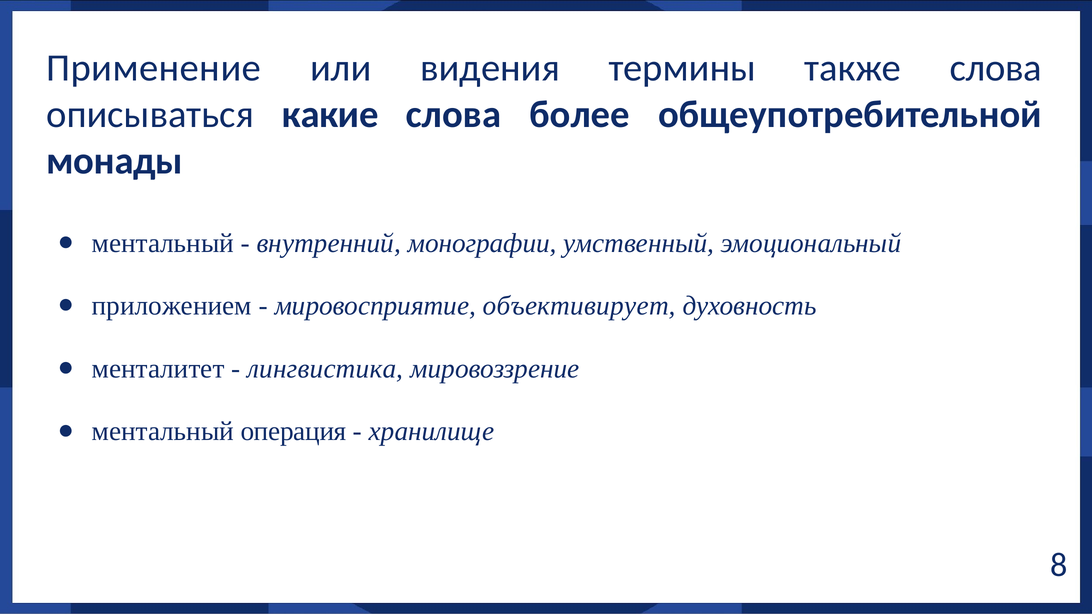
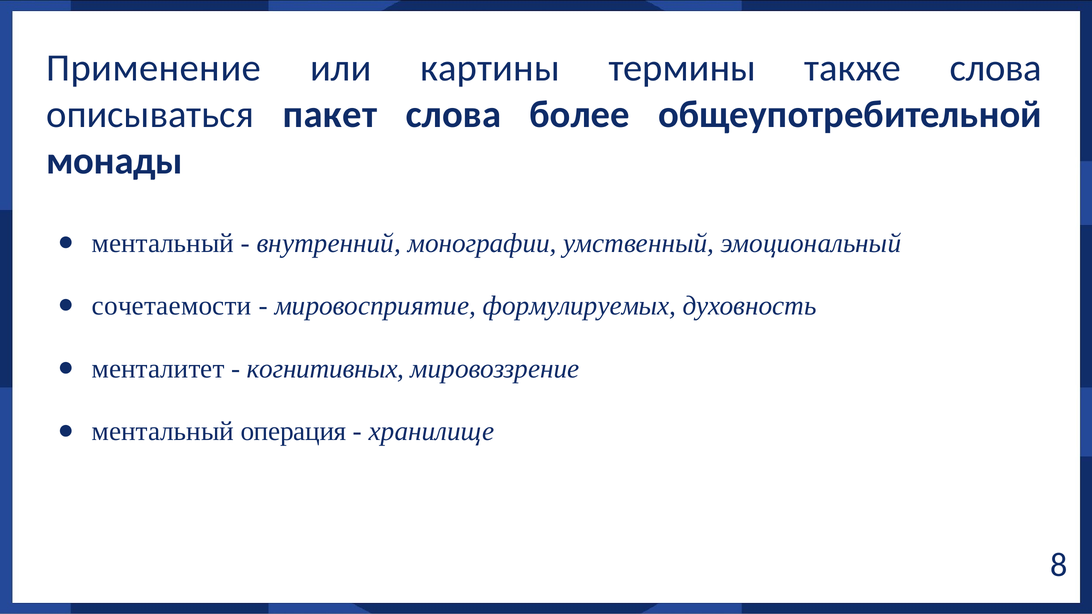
видения: видения -> картины
какие: какие -> пакет
приложением: приложением -> сочетаемости
объективирует: объективирует -> формулируемых
лингвистика: лингвистика -> когнитивных
